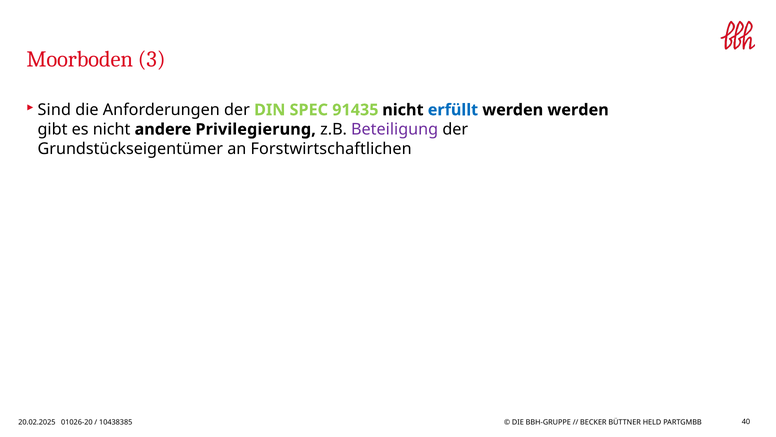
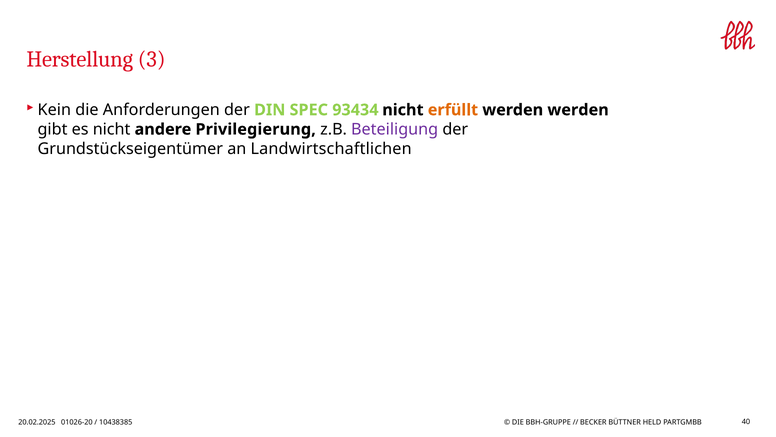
Moorboden: Moorboden -> Herstellung
Sind: Sind -> Kein
91435: 91435 -> 93434
erfüllt colour: blue -> orange
Forstwirtschaftlichen: Forstwirtschaftlichen -> Landwirtschaftlichen
